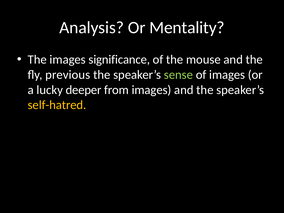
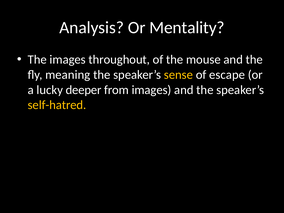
significance: significance -> throughout
previous: previous -> meaning
sense colour: light green -> yellow
of images: images -> escape
